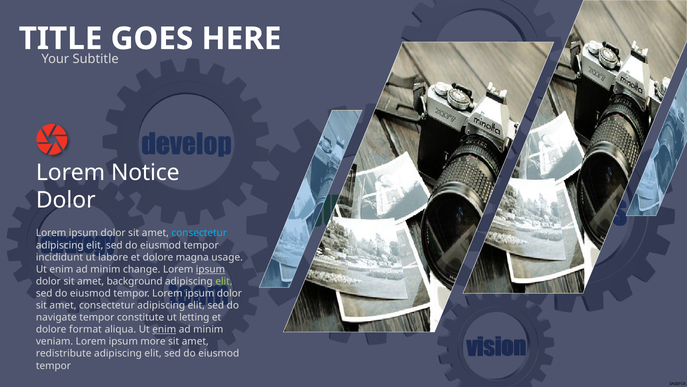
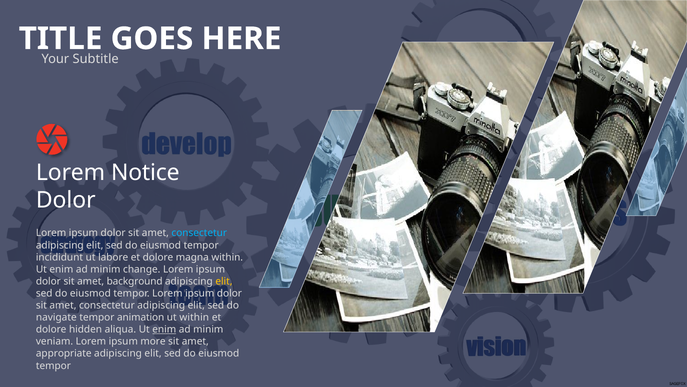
magna usage: usage -> within
ipsum at (210, 269) underline: present -> none
elit at (224, 281) colour: light green -> yellow
constitute: constitute -> animation
ut letting: letting -> within
format: format -> hidden
redistribute: redistribute -> appropriate
